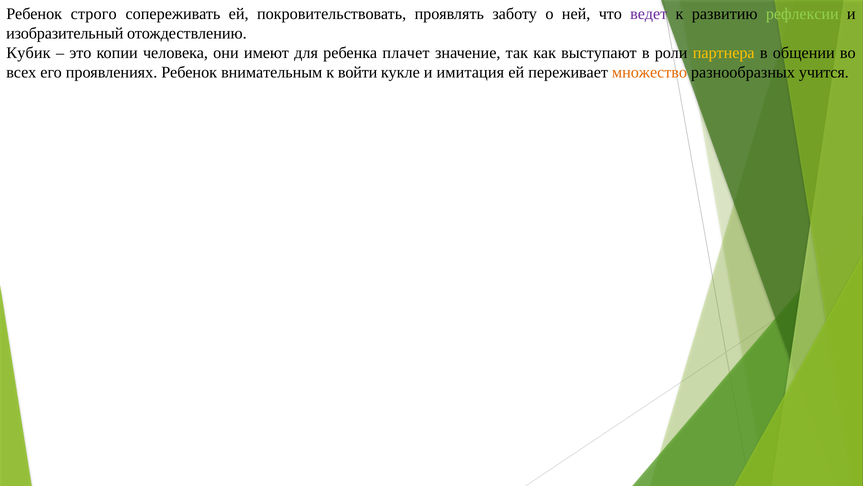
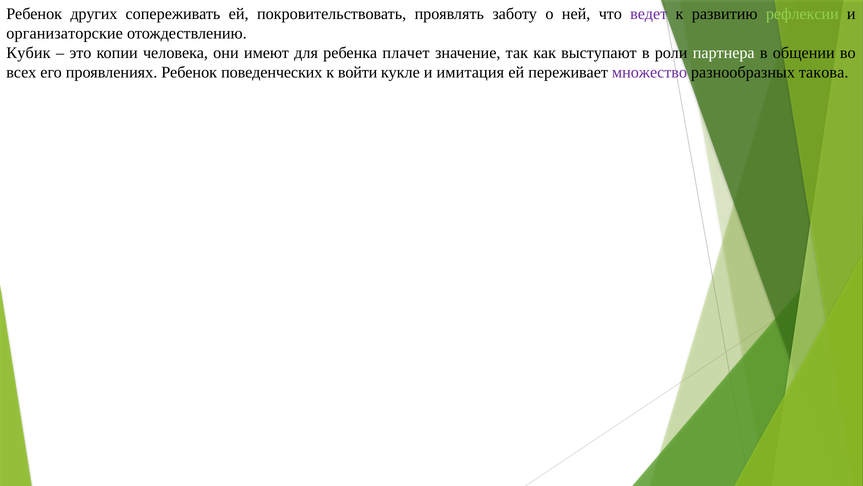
строго: строго -> других
изобразительный: изобразительный -> организаторские
партнера colour: yellow -> white
внимательным: внимательным -> поведенческих
множество colour: orange -> purple
учится: учится -> такова
